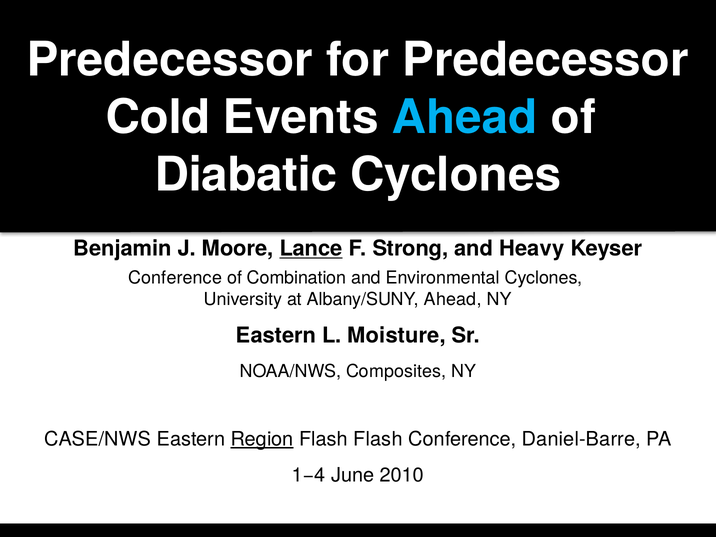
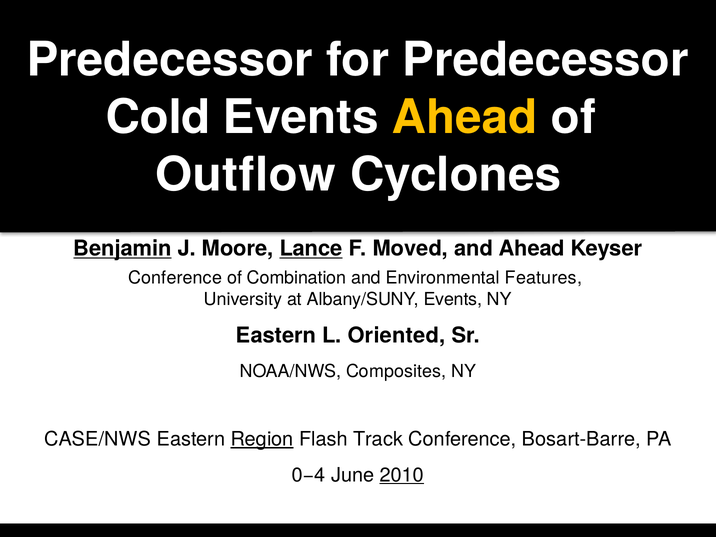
Ahead at (465, 118) colour: light blue -> yellow
Diabatic: Diabatic -> Outflow
Benjamin underline: none -> present
Strong: Strong -> Moved
and Heavy: Heavy -> Ahead
Environmental Cyclones: Cyclones -> Features
Albany/SUNY Ahead: Ahead -> Events
Moisture: Moisture -> Oriented
Flash Flash: Flash -> Track
Daniel-Barre: Daniel-Barre -> Bosart-Barre
1−4: 1−4 -> 0−4
2010 underline: none -> present
